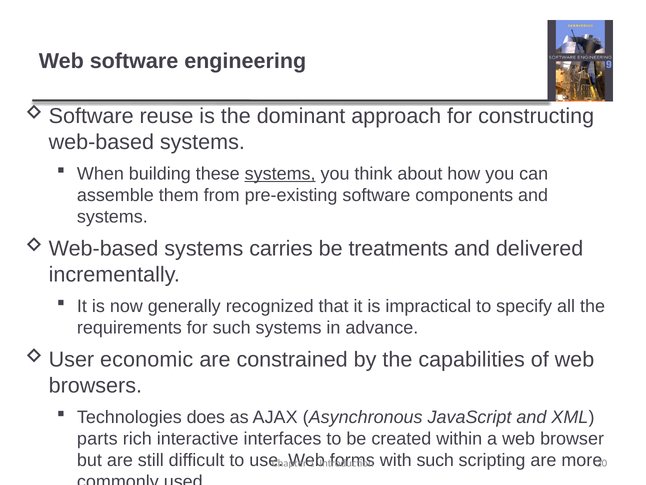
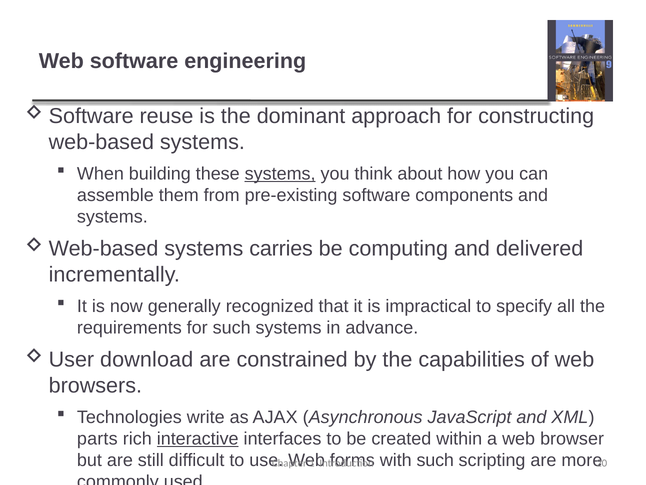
treatments: treatments -> computing
economic: economic -> download
does: does -> write
interactive underline: none -> present
